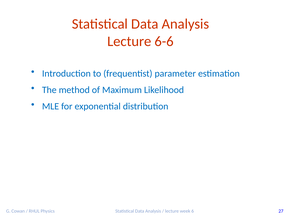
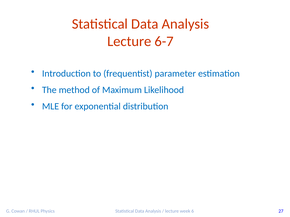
6-6: 6-6 -> 6-7
